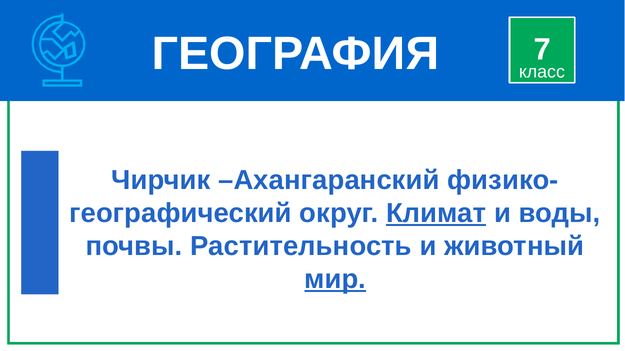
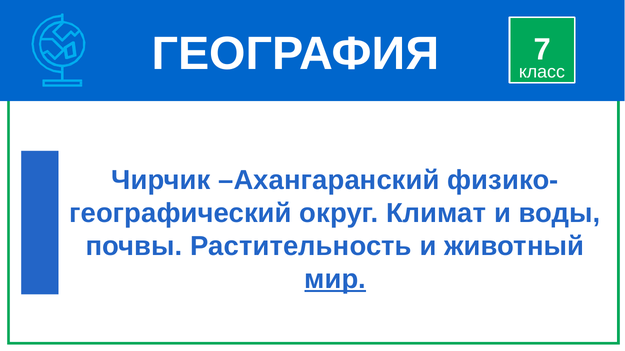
Климат underline: present -> none
